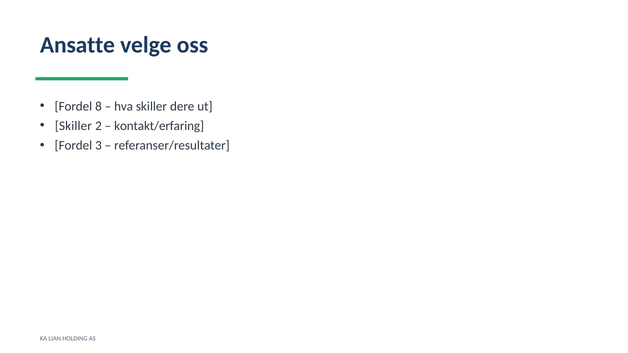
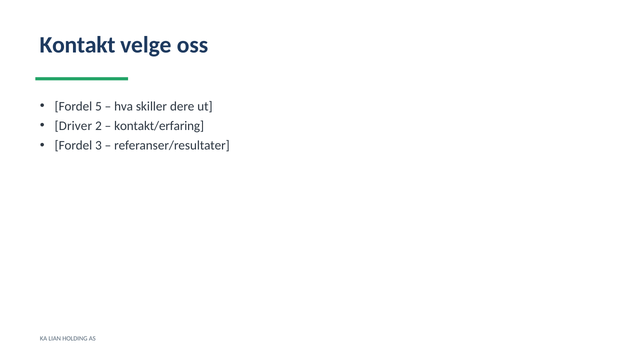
Ansatte: Ansatte -> Kontakt
8: 8 -> 5
Skiller at (73, 126): Skiller -> Driver
